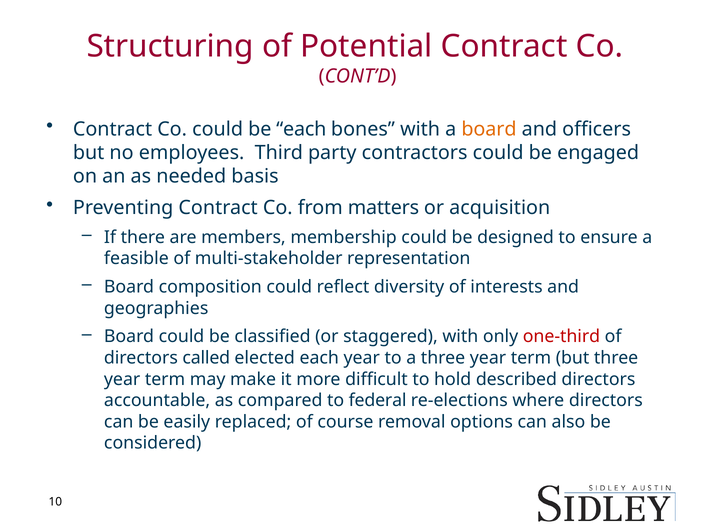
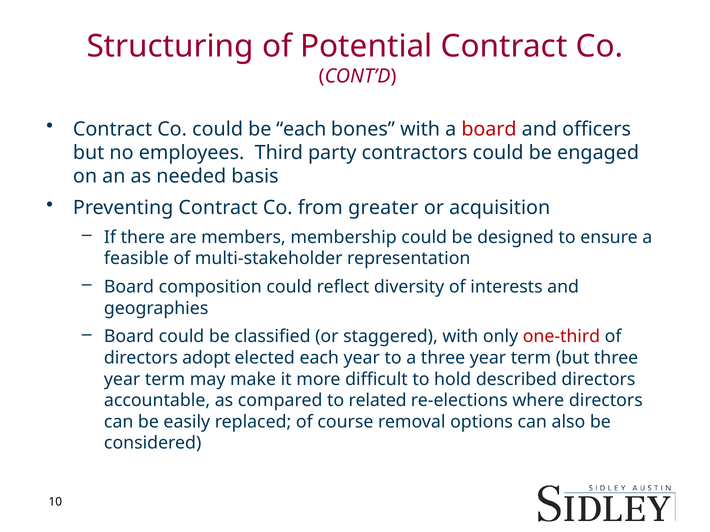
board at (489, 129) colour: orange -> red
matters: matters -> greater
called: called -> adopt
federal: federal -> related
